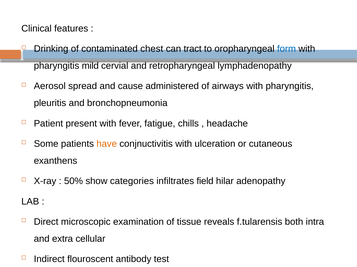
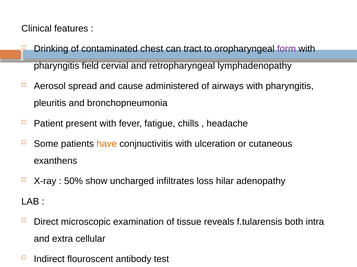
form colour: blue -> purple
mild: mild -> field
categories: categories -> uncharged
field: field -> loss
